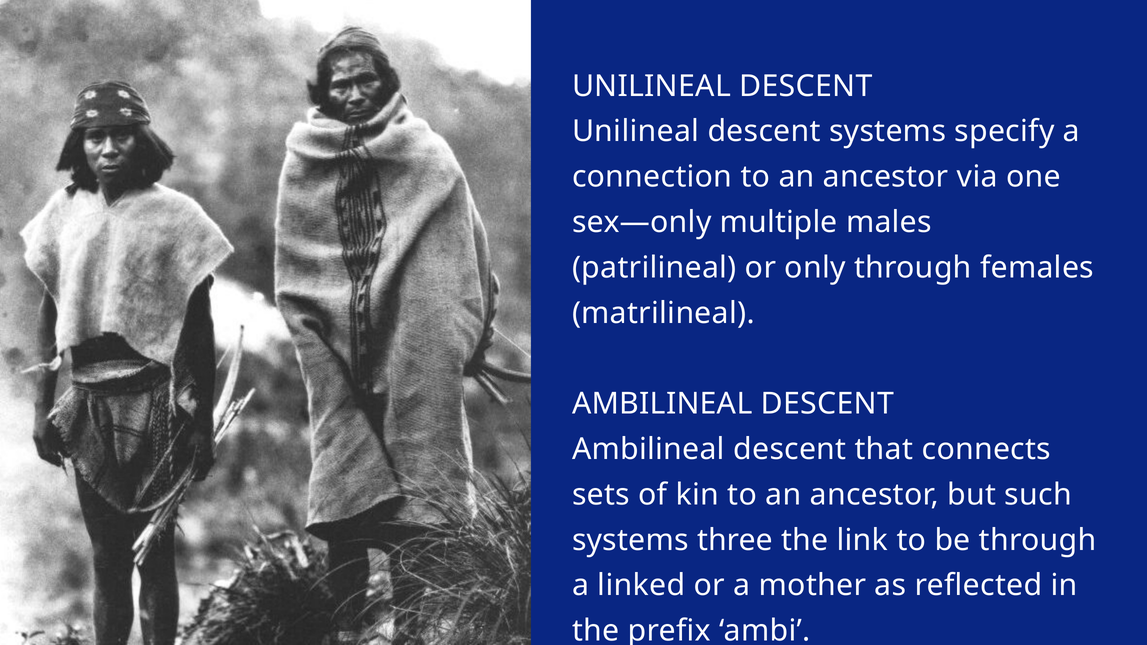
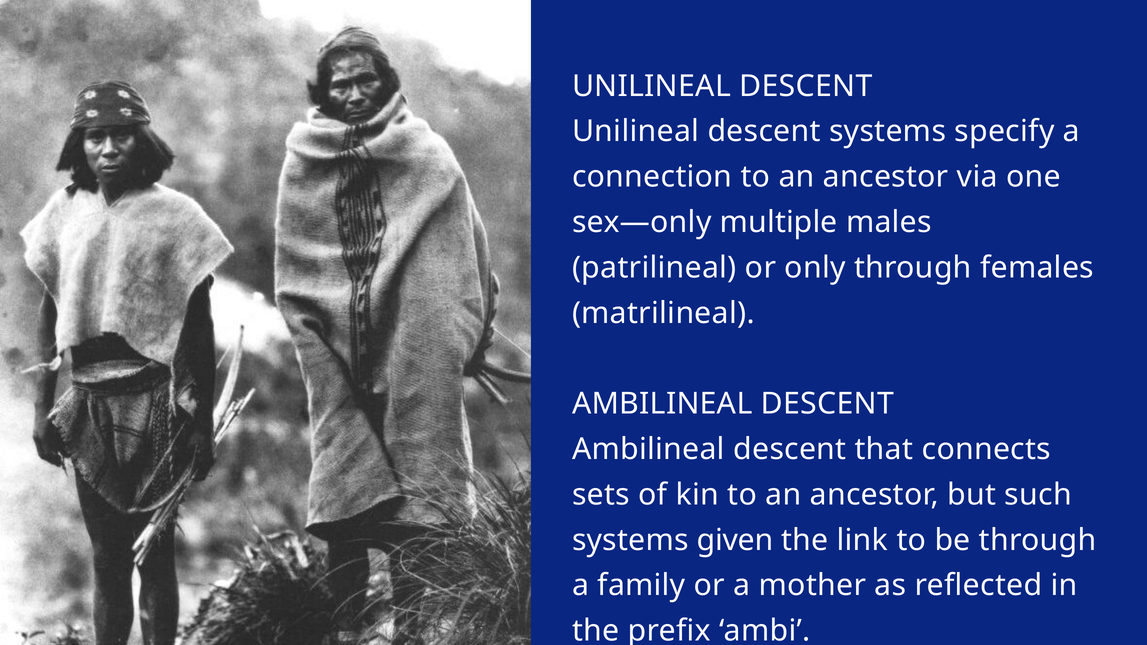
three: three -> given
linked: linked -> family
